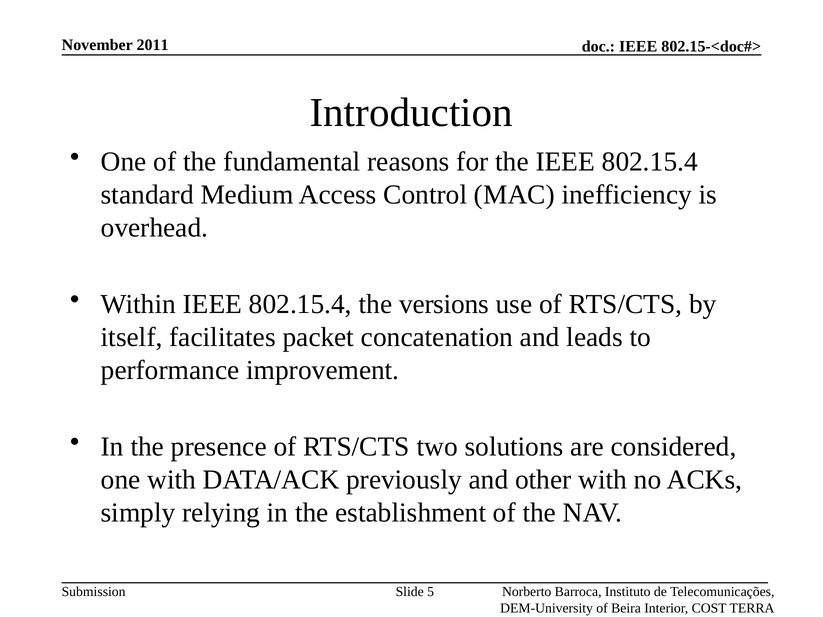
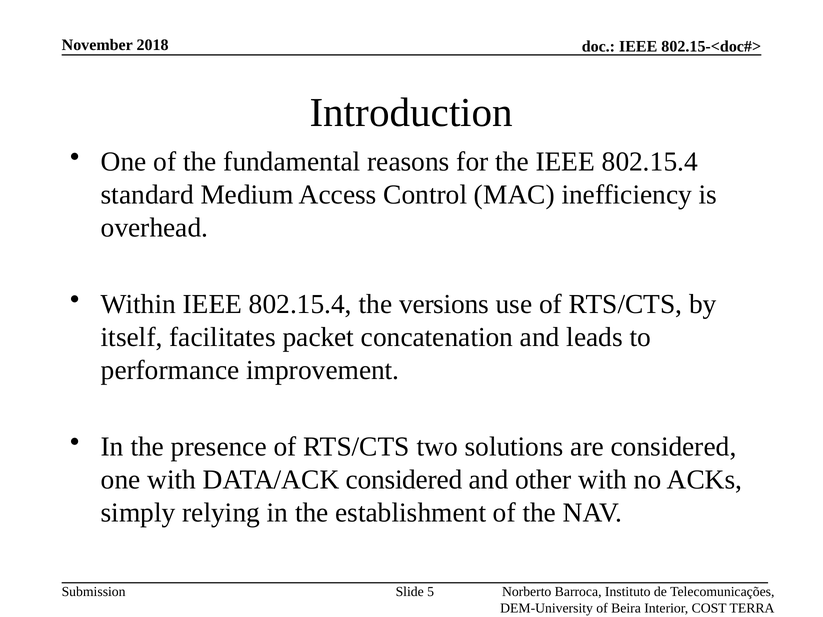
2011: 2011 -> 2018
DATA/ACK previously: previously -> considered
